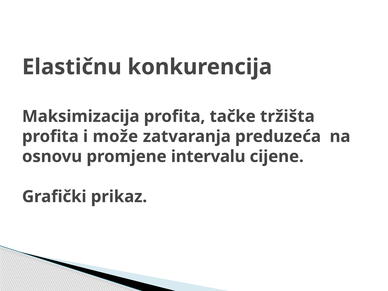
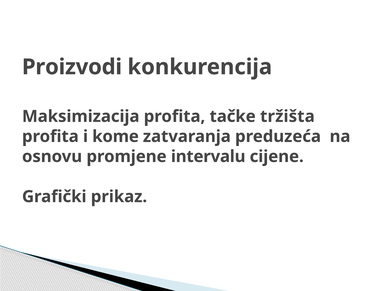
Elastičnu: Elastičnu -> Proizvodi
može: može -> kome
